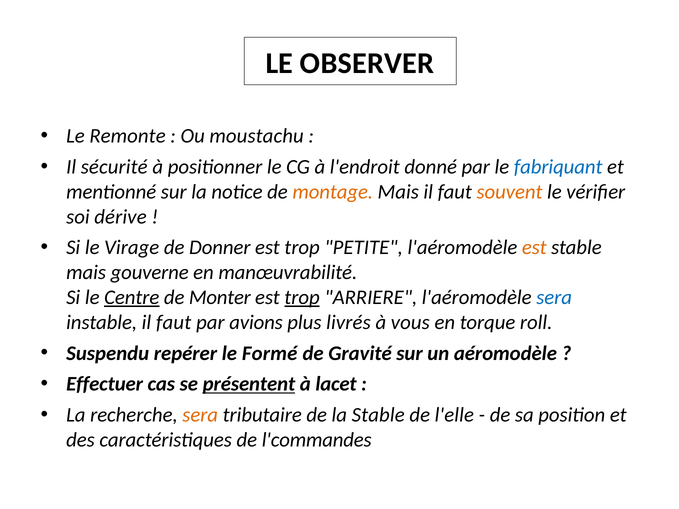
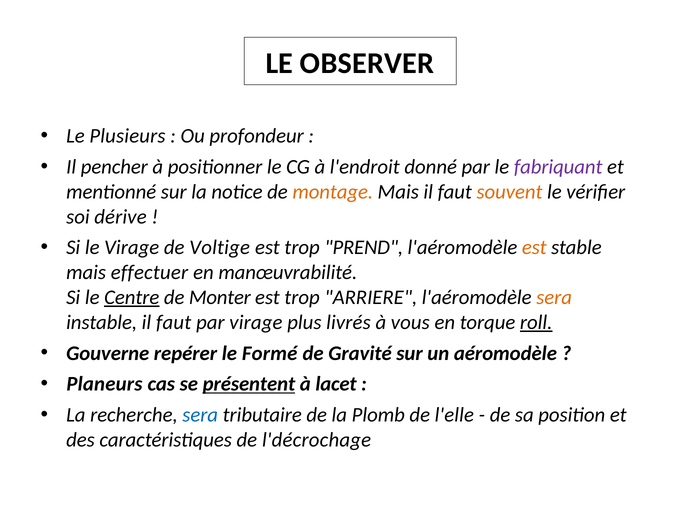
Remonte: Remonte -> Plusieurs
moustachu: moustachu -> profondeur
sécurité: sécurité -> pencher
fabriquant colour: blue -> purple
Donner: Donner -> Voltige
PETITE: PETITE -> PREND
gouverne: gouverne -> effectuer
trop at (302, 298) underline: present -> none
sera at (554, 298) colour: blue -> orange
par avions: avions -> virage
roll underline: none -> present
Suspendu: Suspendu -> Gouverne
Effectuer: Effectuer -> Planeurs
sera at (200, 415) colour: orange -> blue
la Stable: Stable -> Plomb
l'commandes: l'commandes -> l'décrochage
